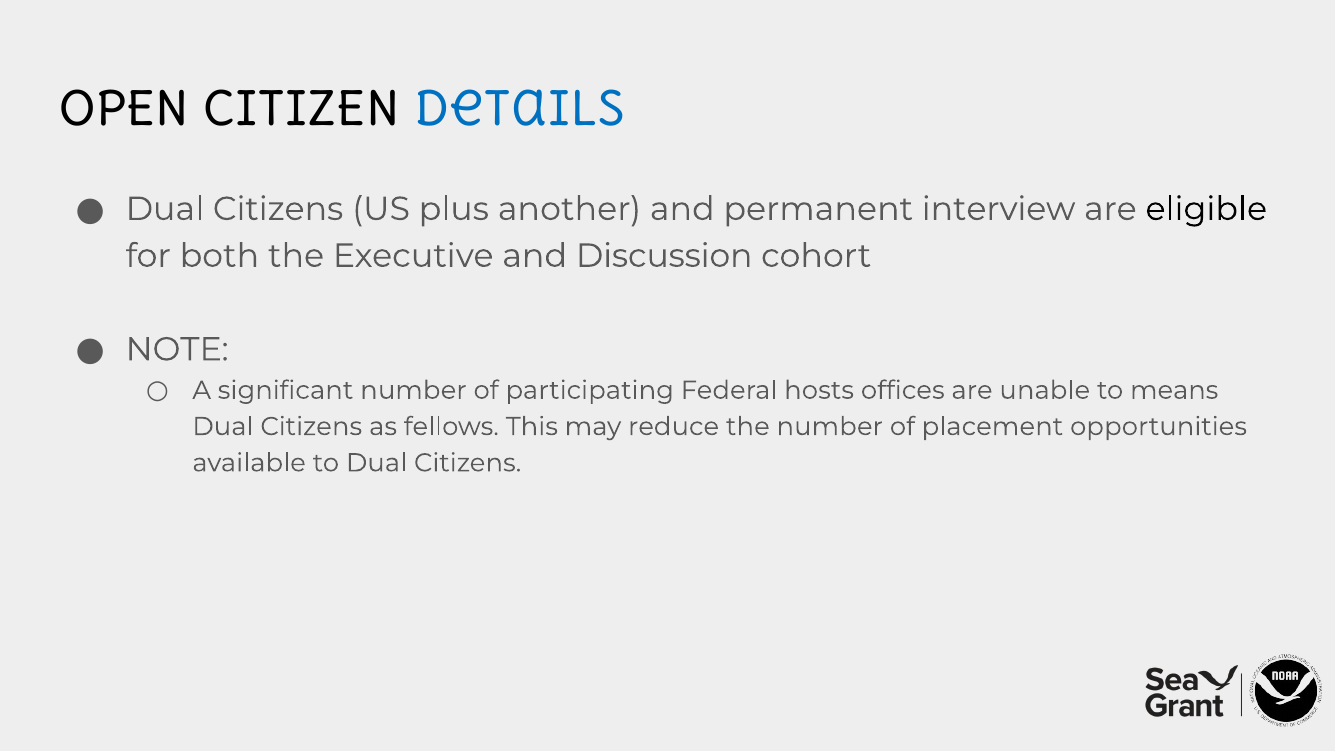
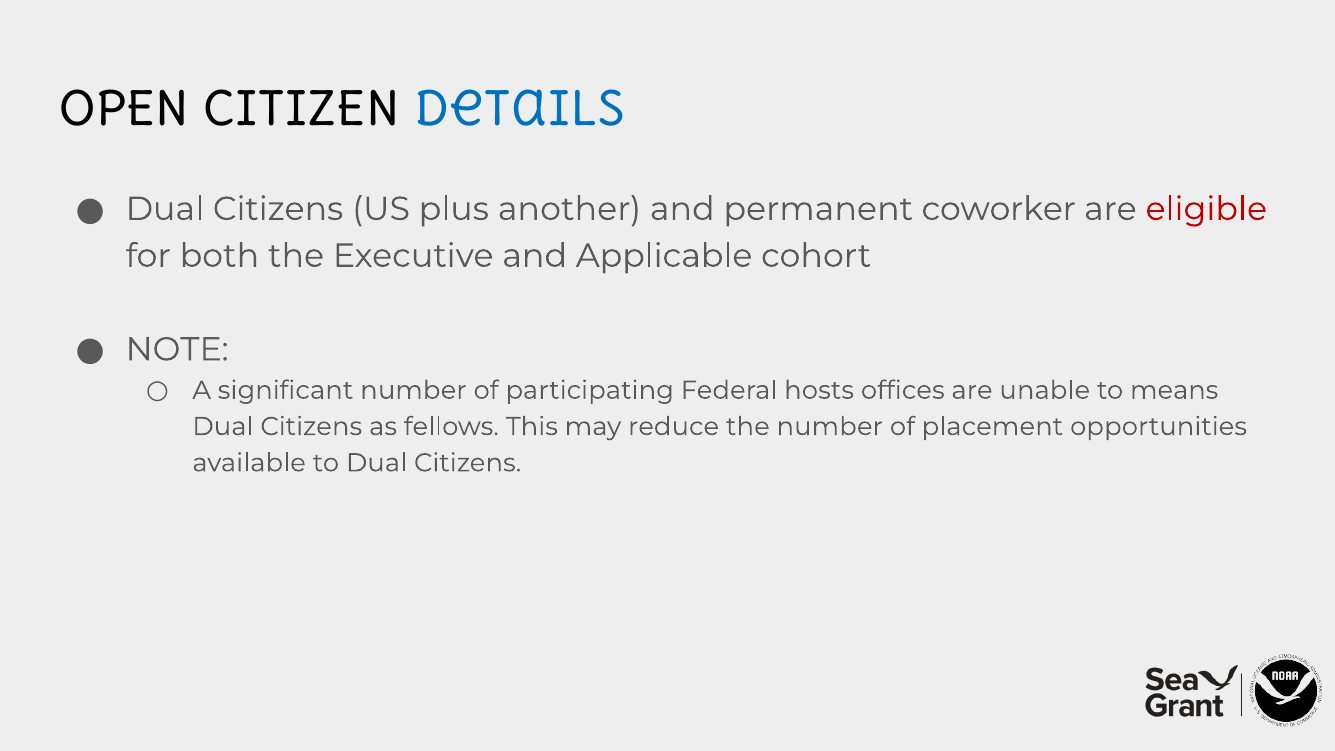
interview: interview -> coworker
eligible colour: black -> red
Discussion: Discussion -> Applicable
